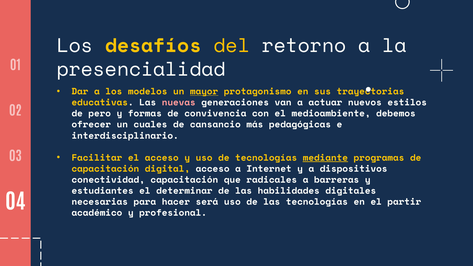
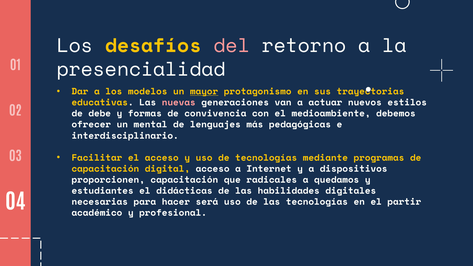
del colour: yellow -> pink
pero: pero -> debe
cuales: cuales -> mental
cansancio: cansancio -> lenguajes
mediante underline: present -> none
conectividad: conectividad -> proporcionen
barreras: barreras -> quedamos
determinar: determinar -> didácticas
